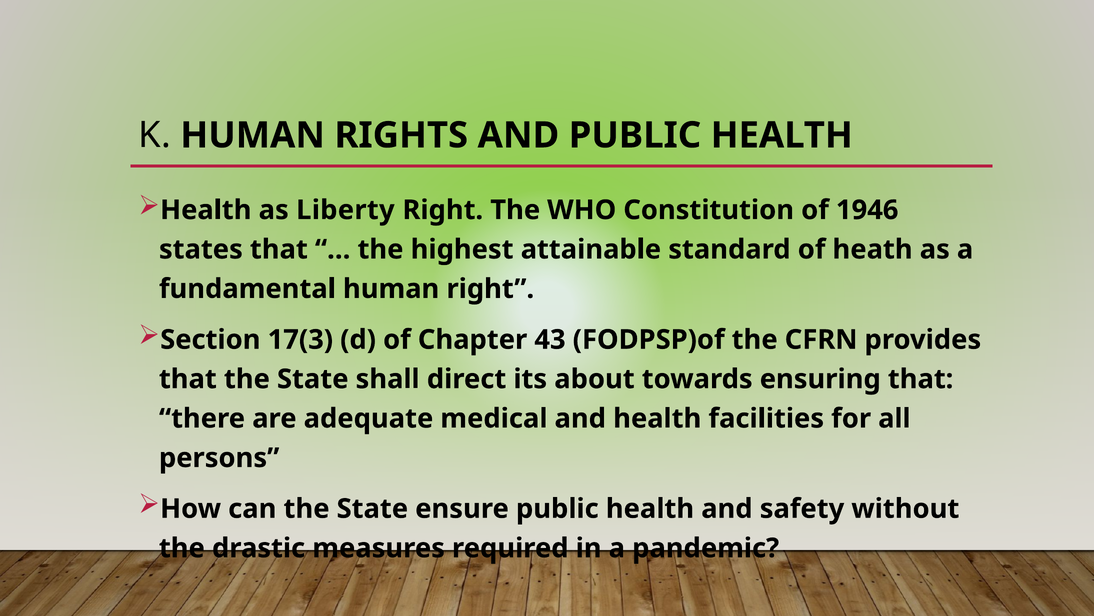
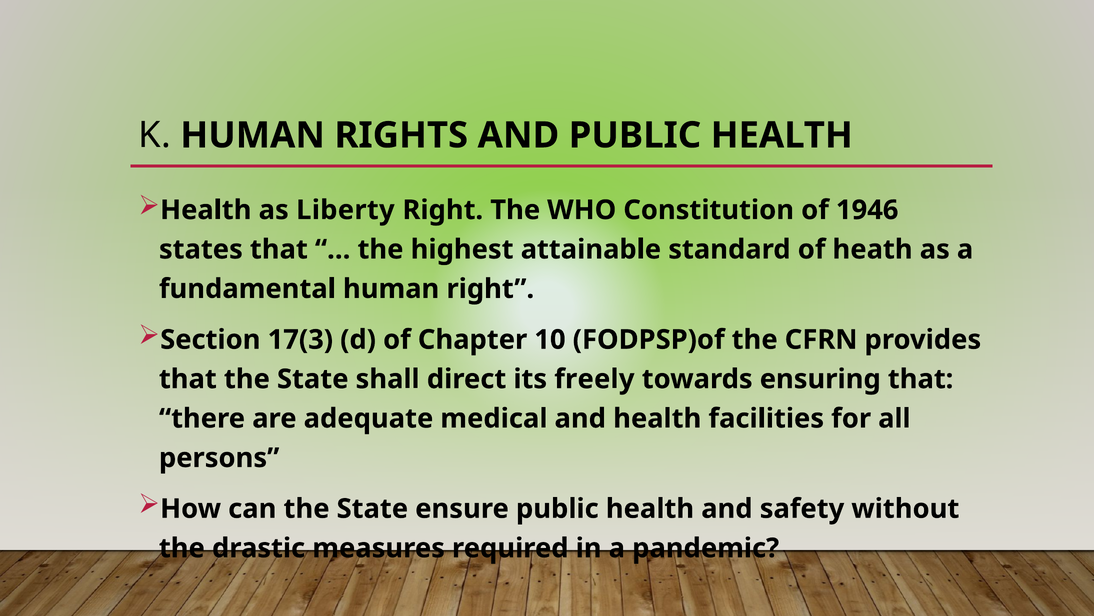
43: 43 -> 10
about: about -> freely
